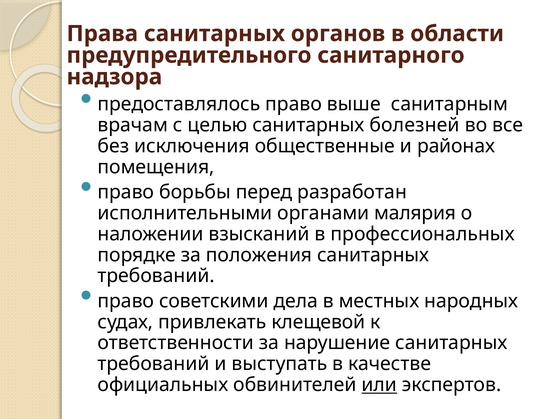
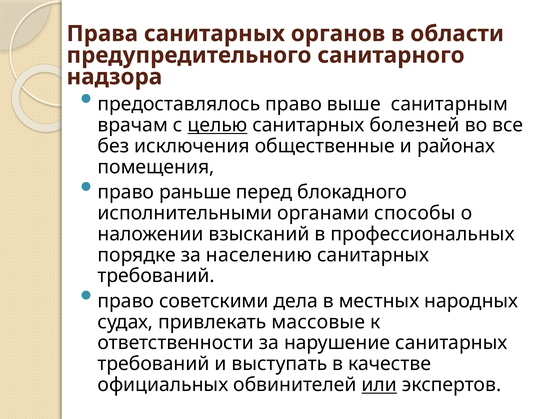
целью underline: none -> present
борьбы: борьбы -> раньше
разработан: разработан -> блокадного
малярия: малярия -> способы
положения: положения -> населению
клещевой: клещевой -> массовые
